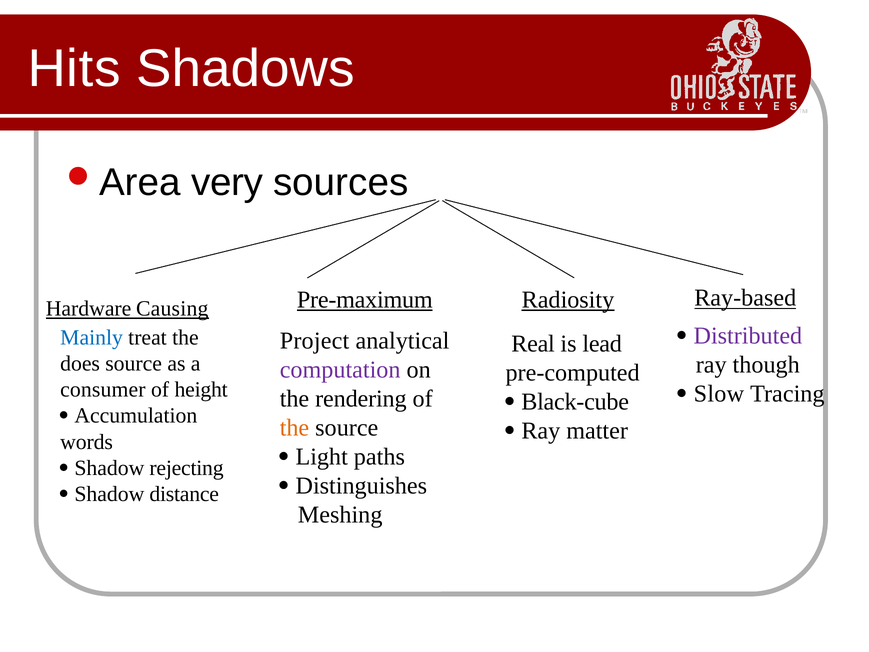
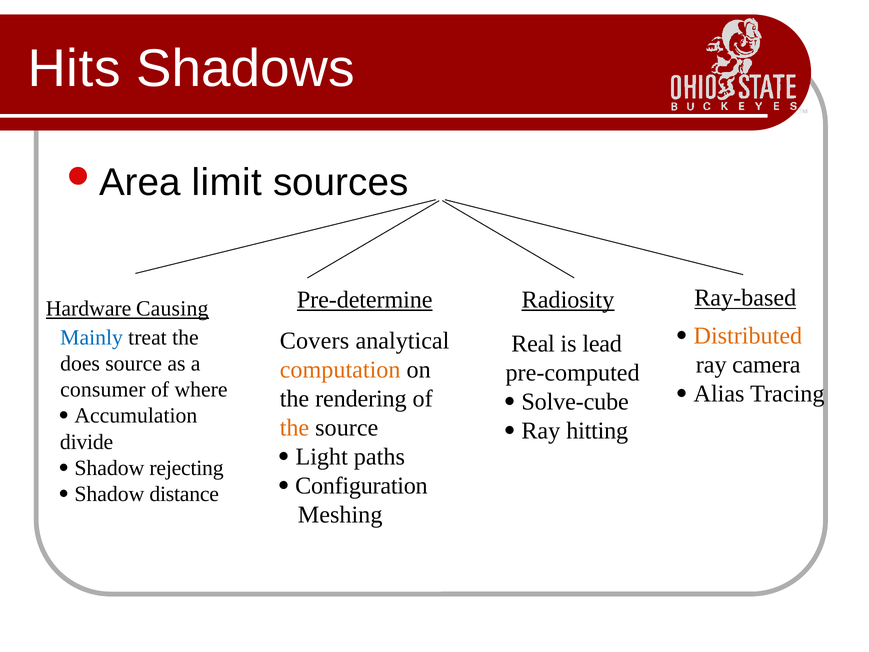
very: very -> limit
Pre-maximum: Pre-maximum -> Pre-determine
Distributed colour: purple -> orange
Project: Project -> Covers
though: though -> camera
computation colour: purple -> orange
height: height -> where
Slow: Slow -> Alias
Black-cube: Black-cube -> Solve-cube
matter: matter -> hitting
words: words -> divide
Distinguishes: Distinguishes -> Configuration
